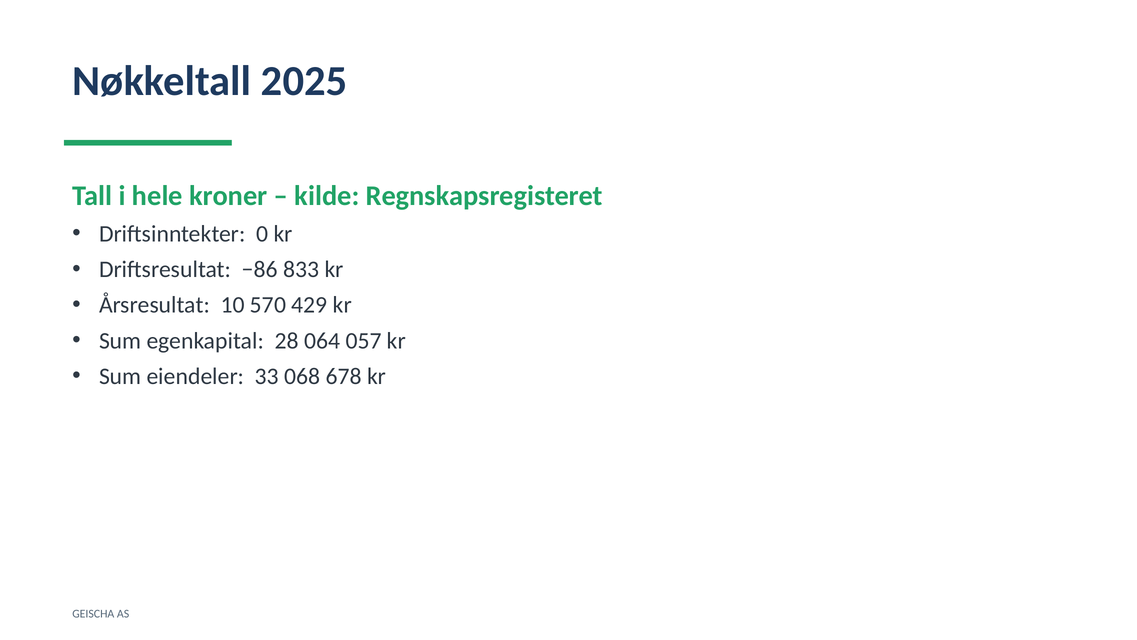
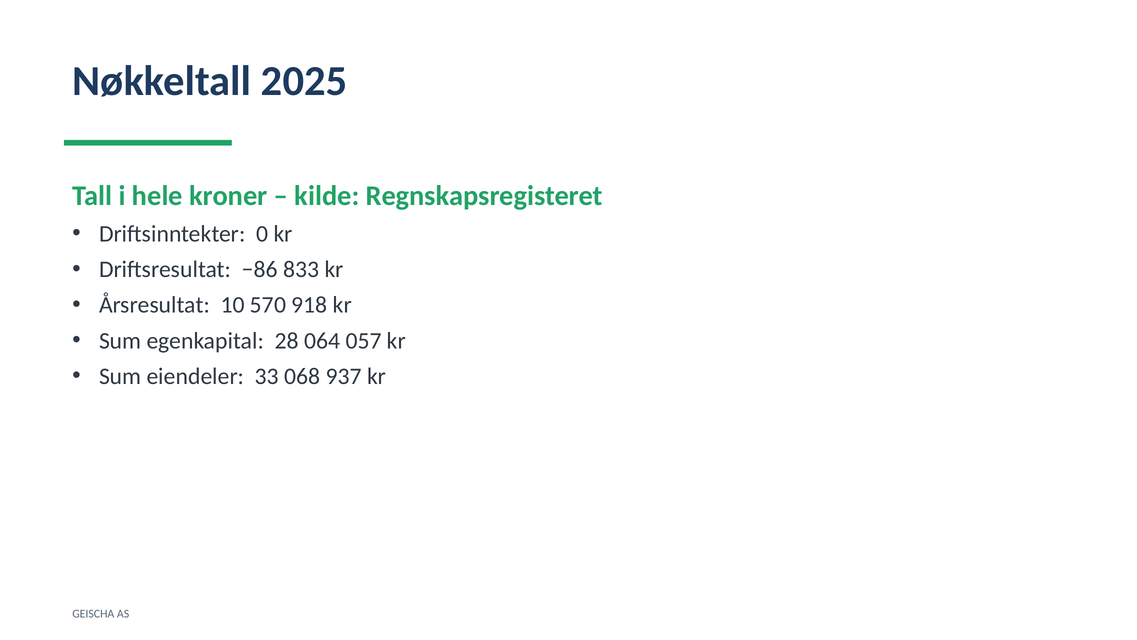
429: 429 -> 918
678: 678 -> 937
